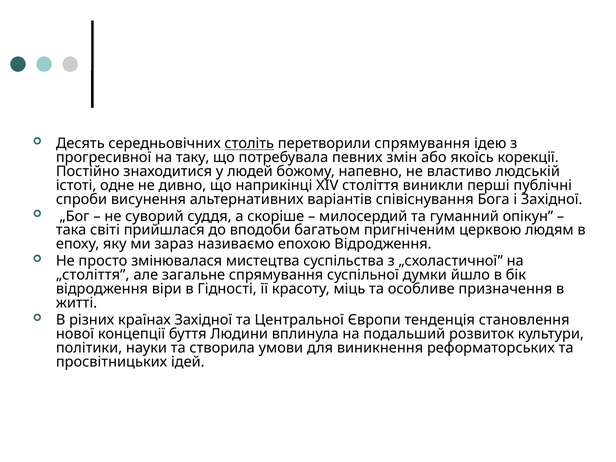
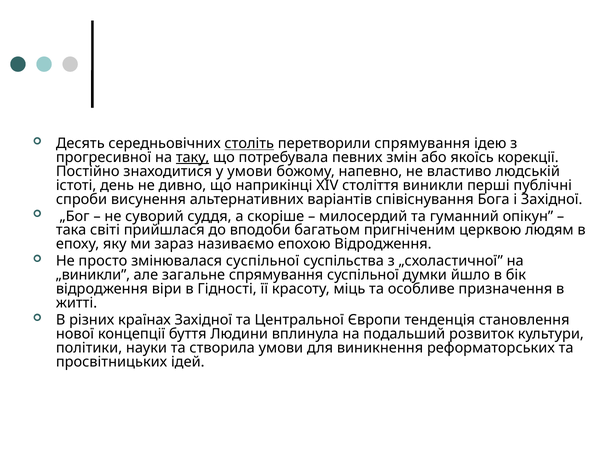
таку underline: none -> present
у людей: людей -> умови
одне: одне -> день
змінювалася мистецтва: мистецтва -> суспільної
„століття: „століття -> „виникли
